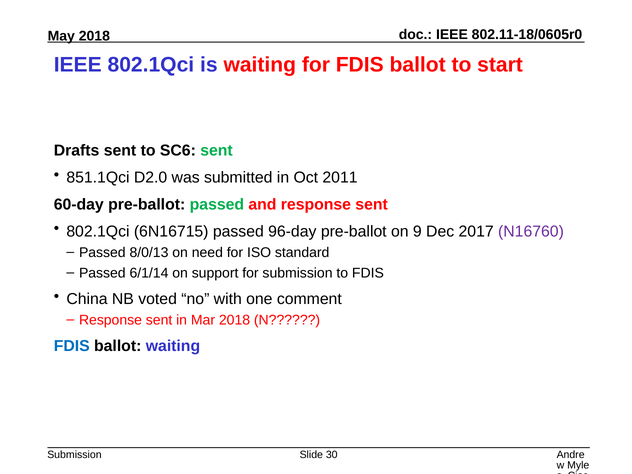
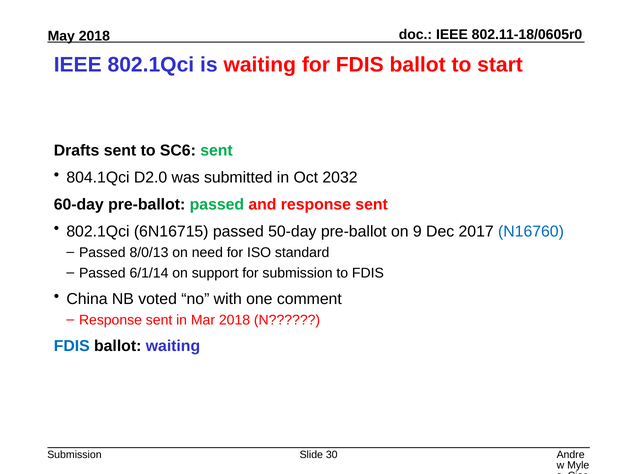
851.1Qci: 851.1Qci -> 804.1Qci
2011: 2011 -> 2032
96-day: 96-day -> 50-day
N16760 colour: purple -> blue
